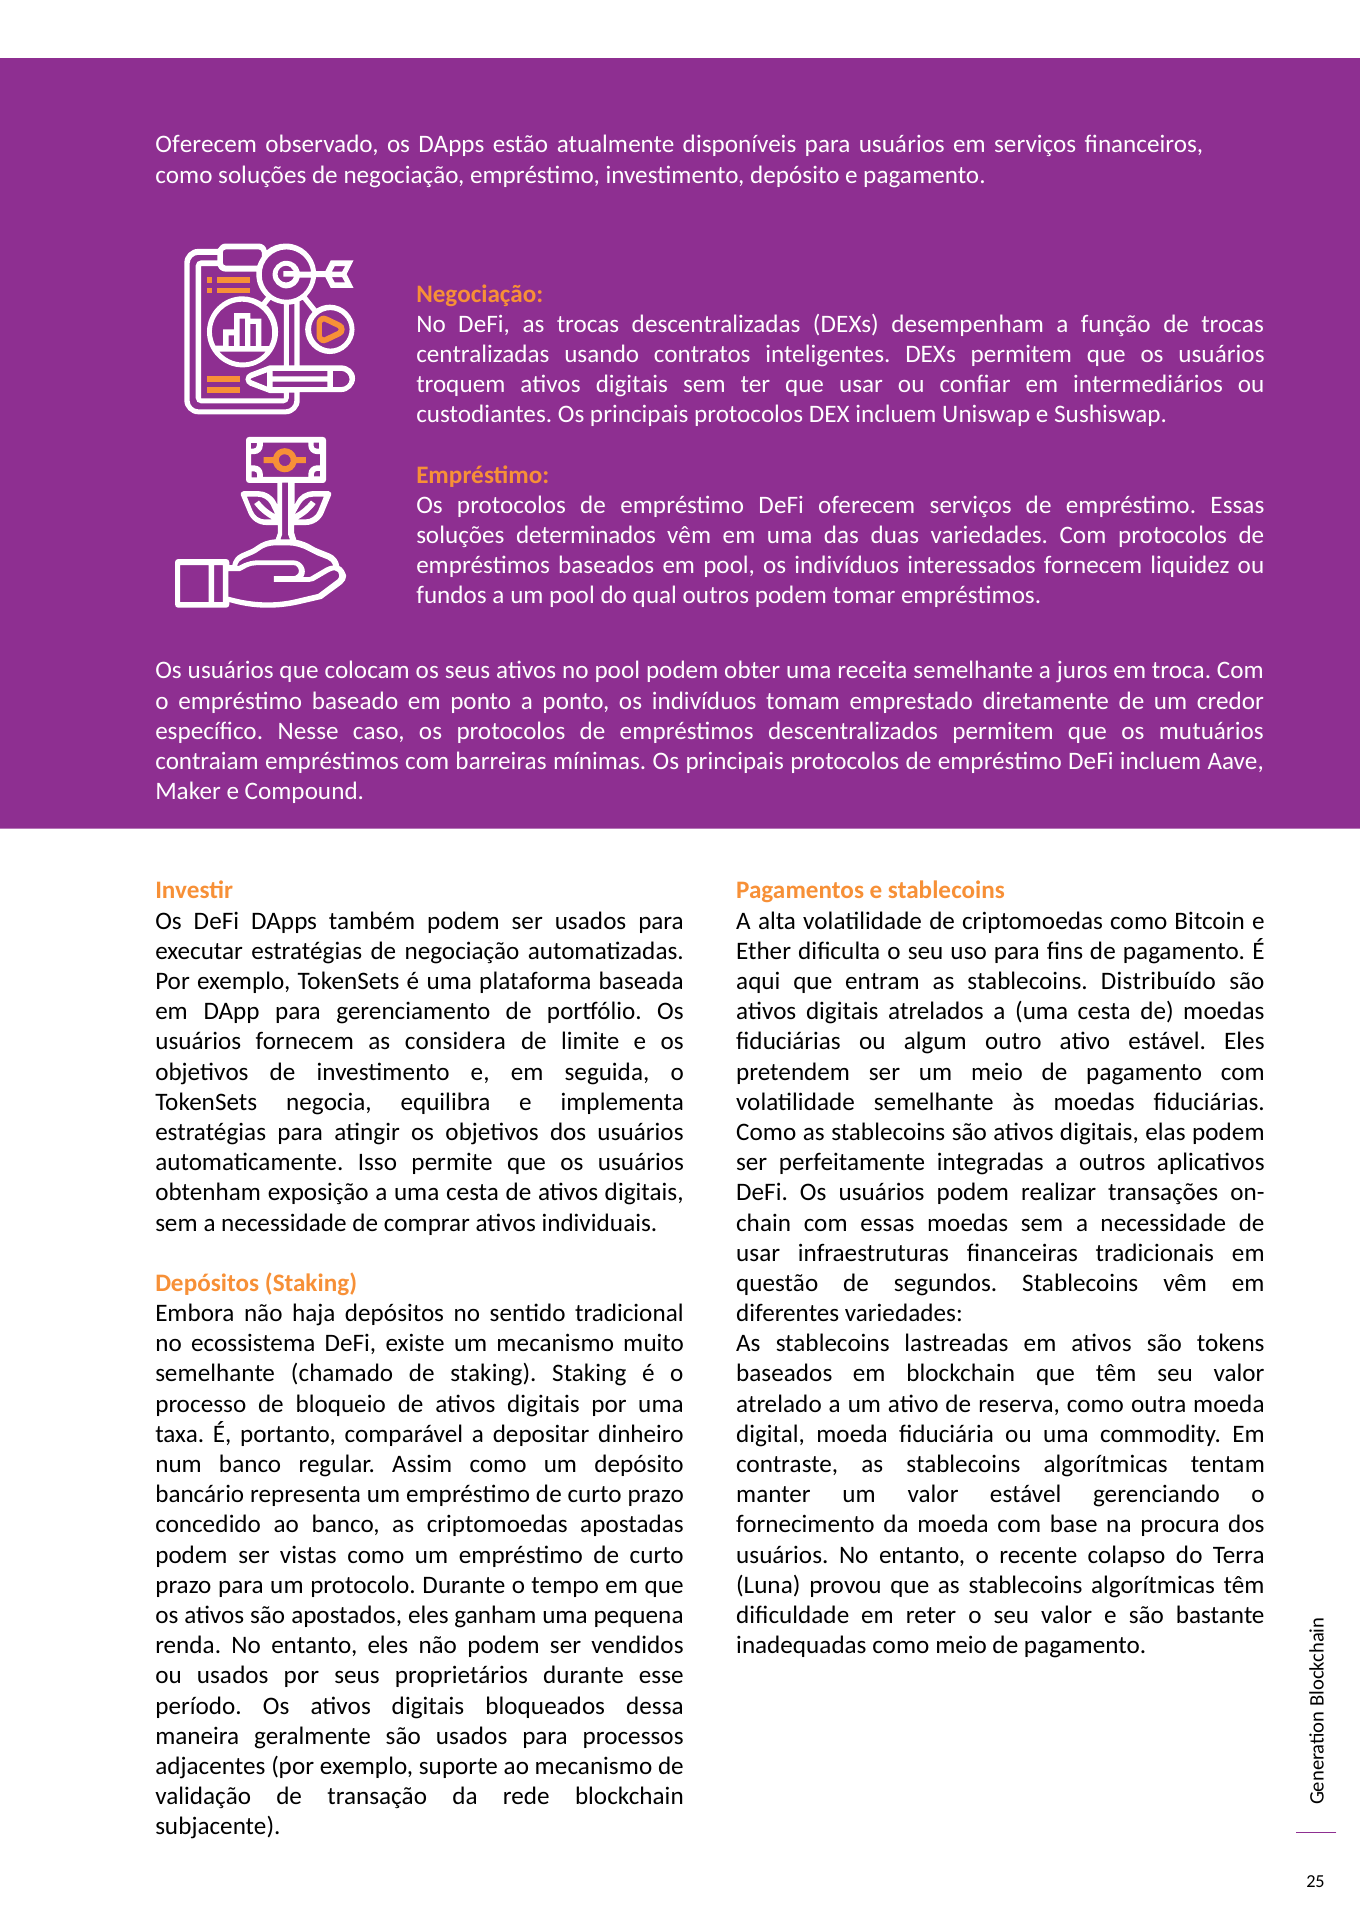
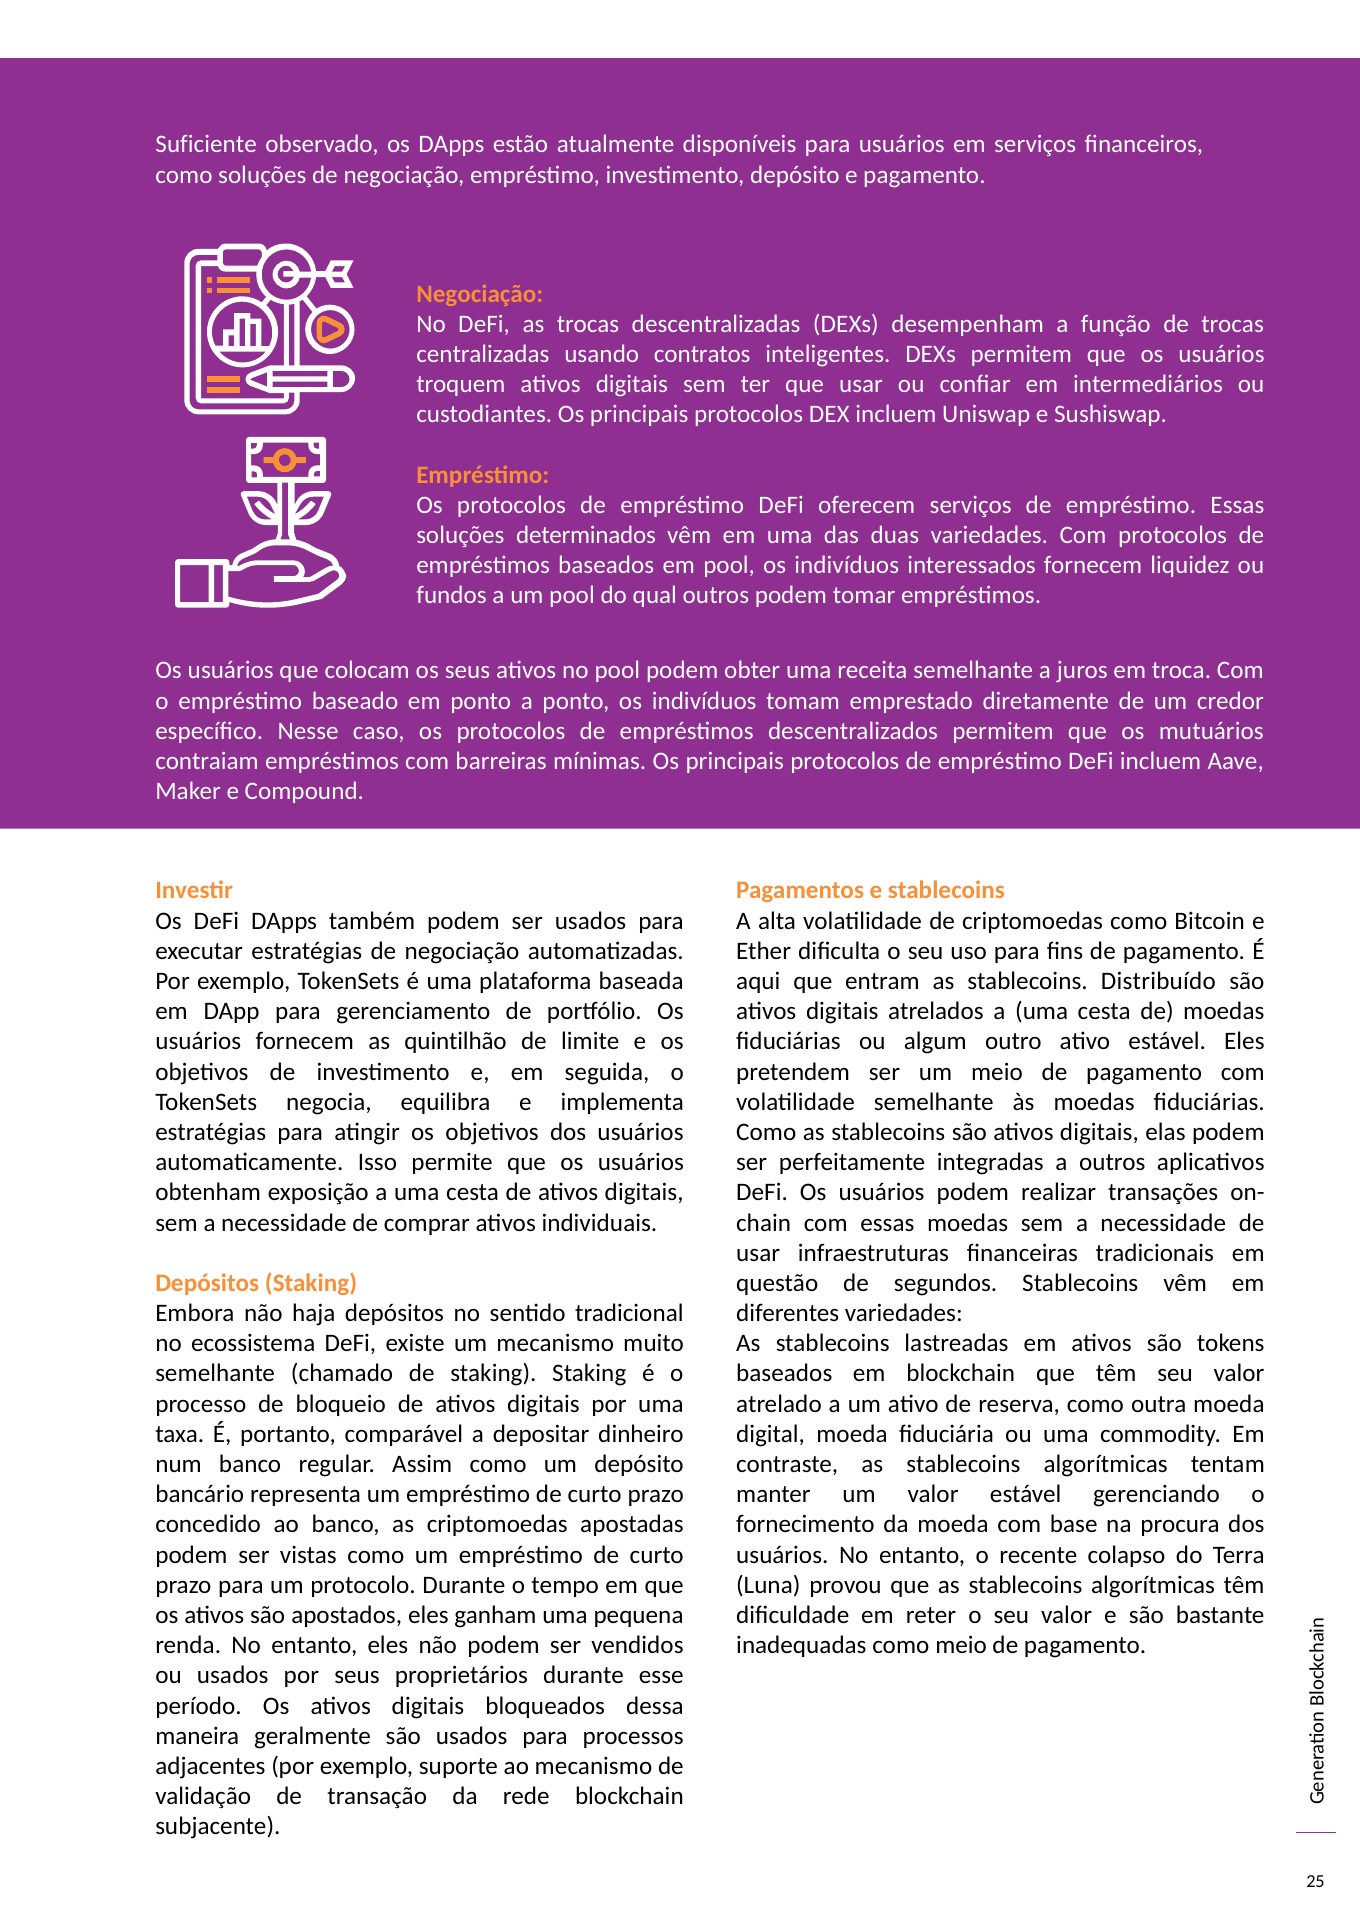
Oferecem at (206, 145): Oferecem -> Suficiente
considera: considera -> quintilhão
